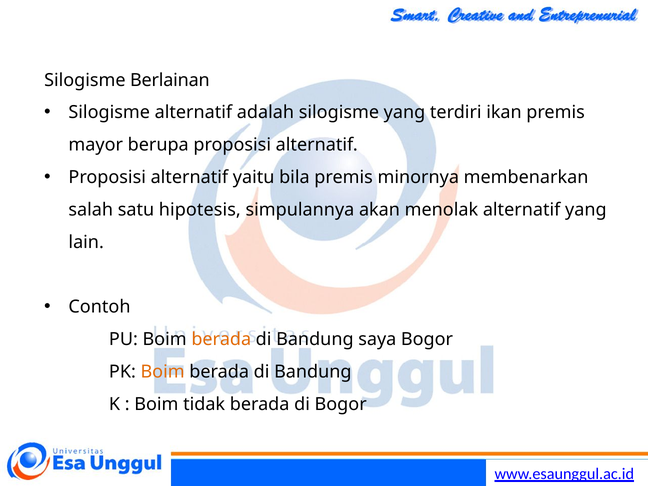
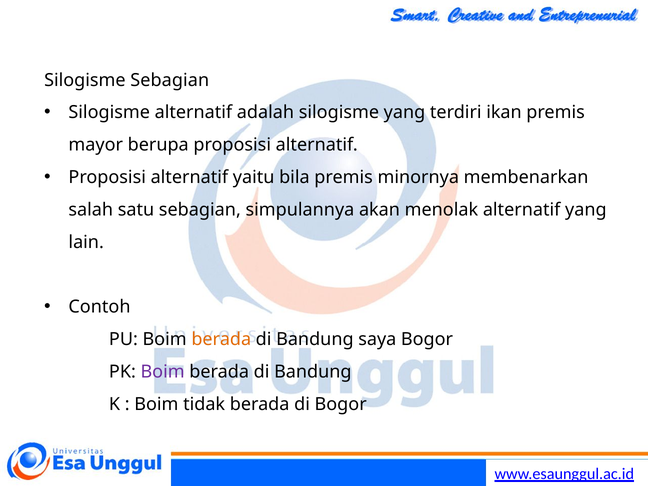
Silogisme Berlainan: Berlainan -> Sebagian
satu hipotesis: hipotesis -> sebagian
Boim at (163, 372) colour: orange -> purple
